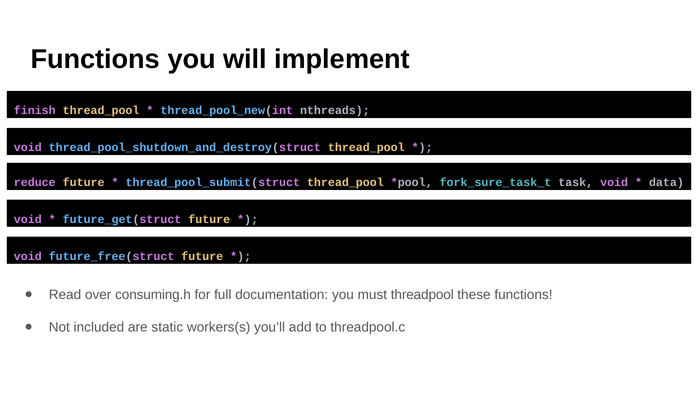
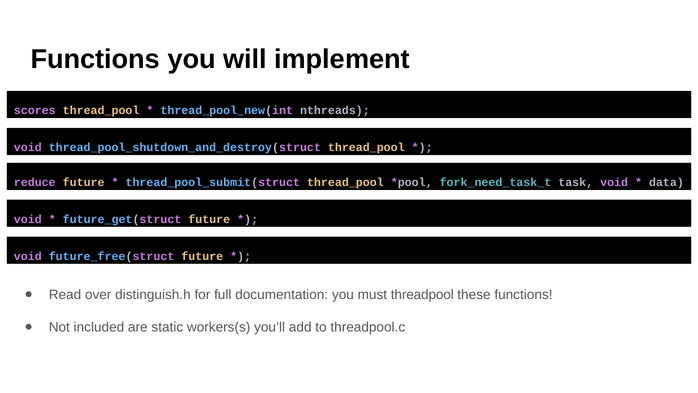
finish: finish -> scores
fork_sure_task_t: fork_sure_task_t -> fork_need_task_t
consuming.h: consuming.h -> distinguish.h
